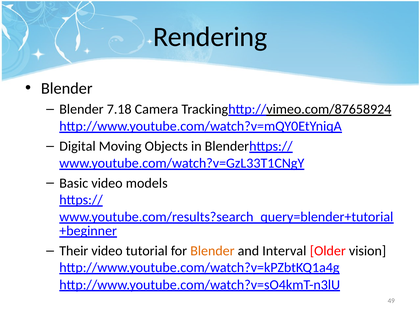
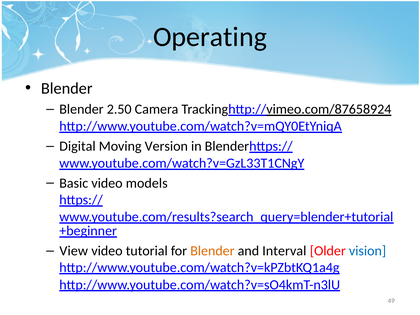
Rendering: Rendering -> Operating
7.18: 7.18 -> 2.50
Objects: Objects -> Version
Their: Their -> View
vision colour: black -> blue
